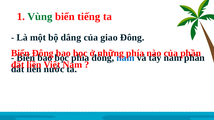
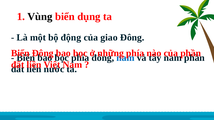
Vùng colour: green -> black
tiếng: tiếng -> dụng
dâng: dâng -> động
